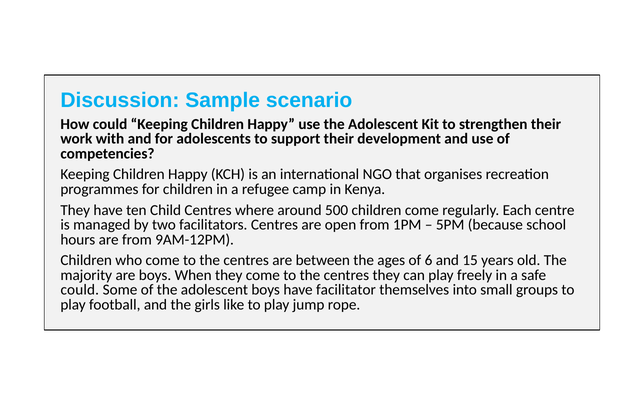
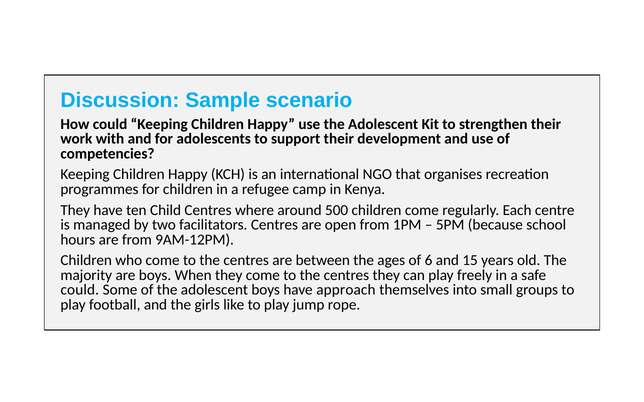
facilitator: facilitator -> approach
